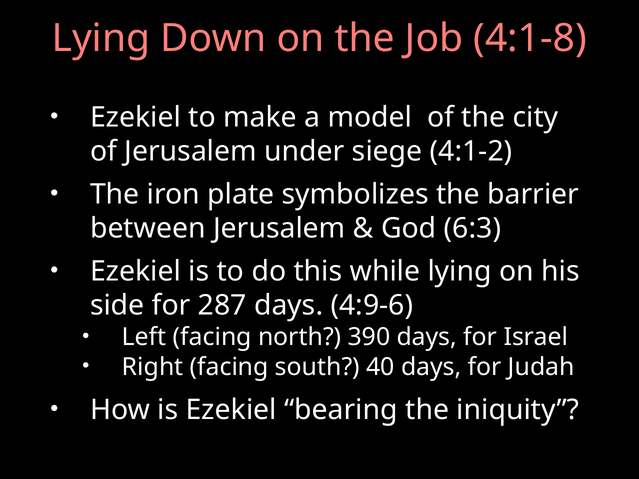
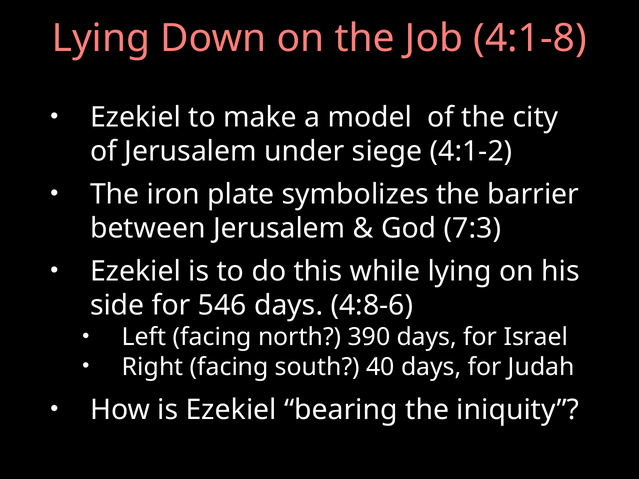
6:3: 6:3 -> 7:3
287: 287 -> 546
4:9-6: 4:9-6 -> 4:8-6
